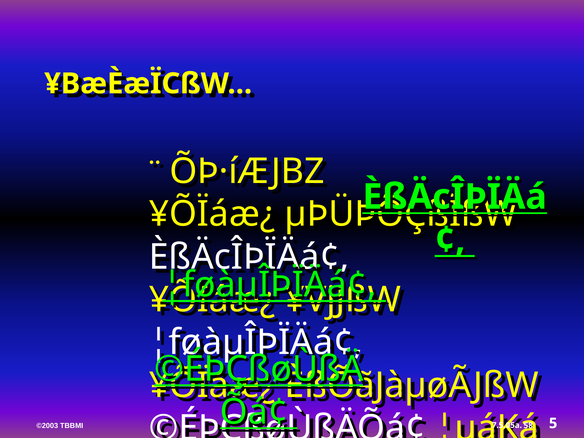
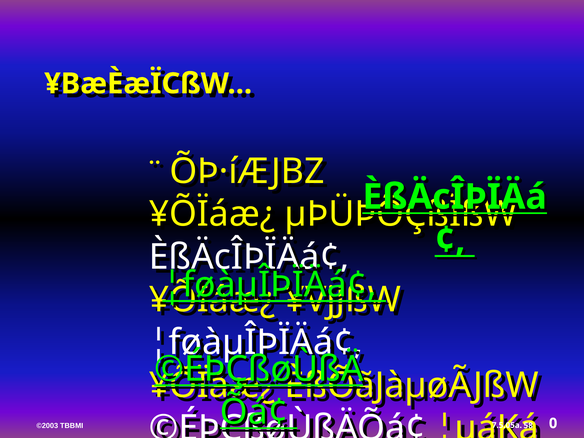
5: 5 -> 0
